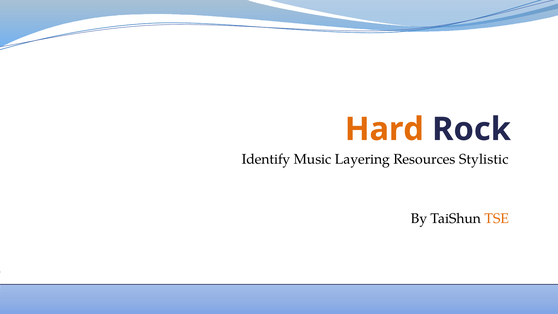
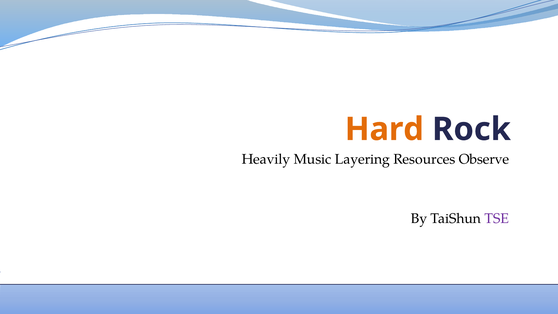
Identify: Identify -> Heavily
Stylistic: Stylistic -> Observe
TSE colour: orange -> purple
